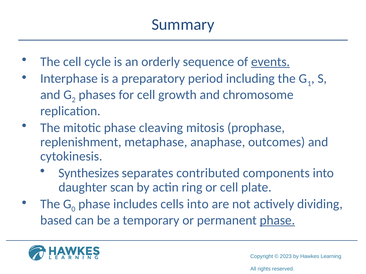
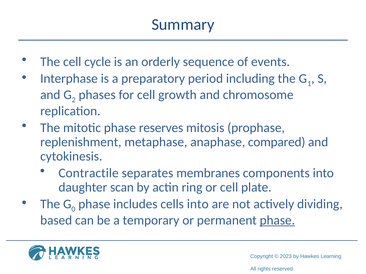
events underline: present -> none
cleaving: cleaving -> reserves
outcomes: outcomes -> compared
Synthesizes: Synthesizes -> Contractile
contributed: contributed -> membranes
